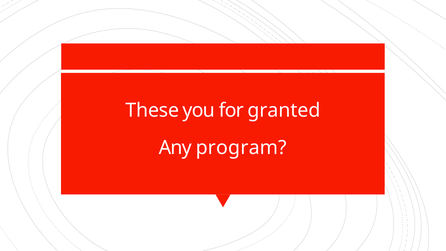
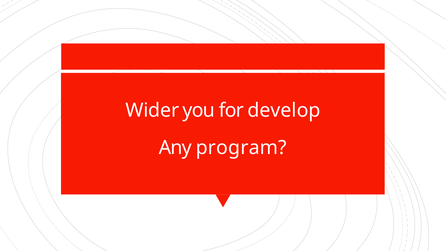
These: These -> Wider
granted: granted -> develop
